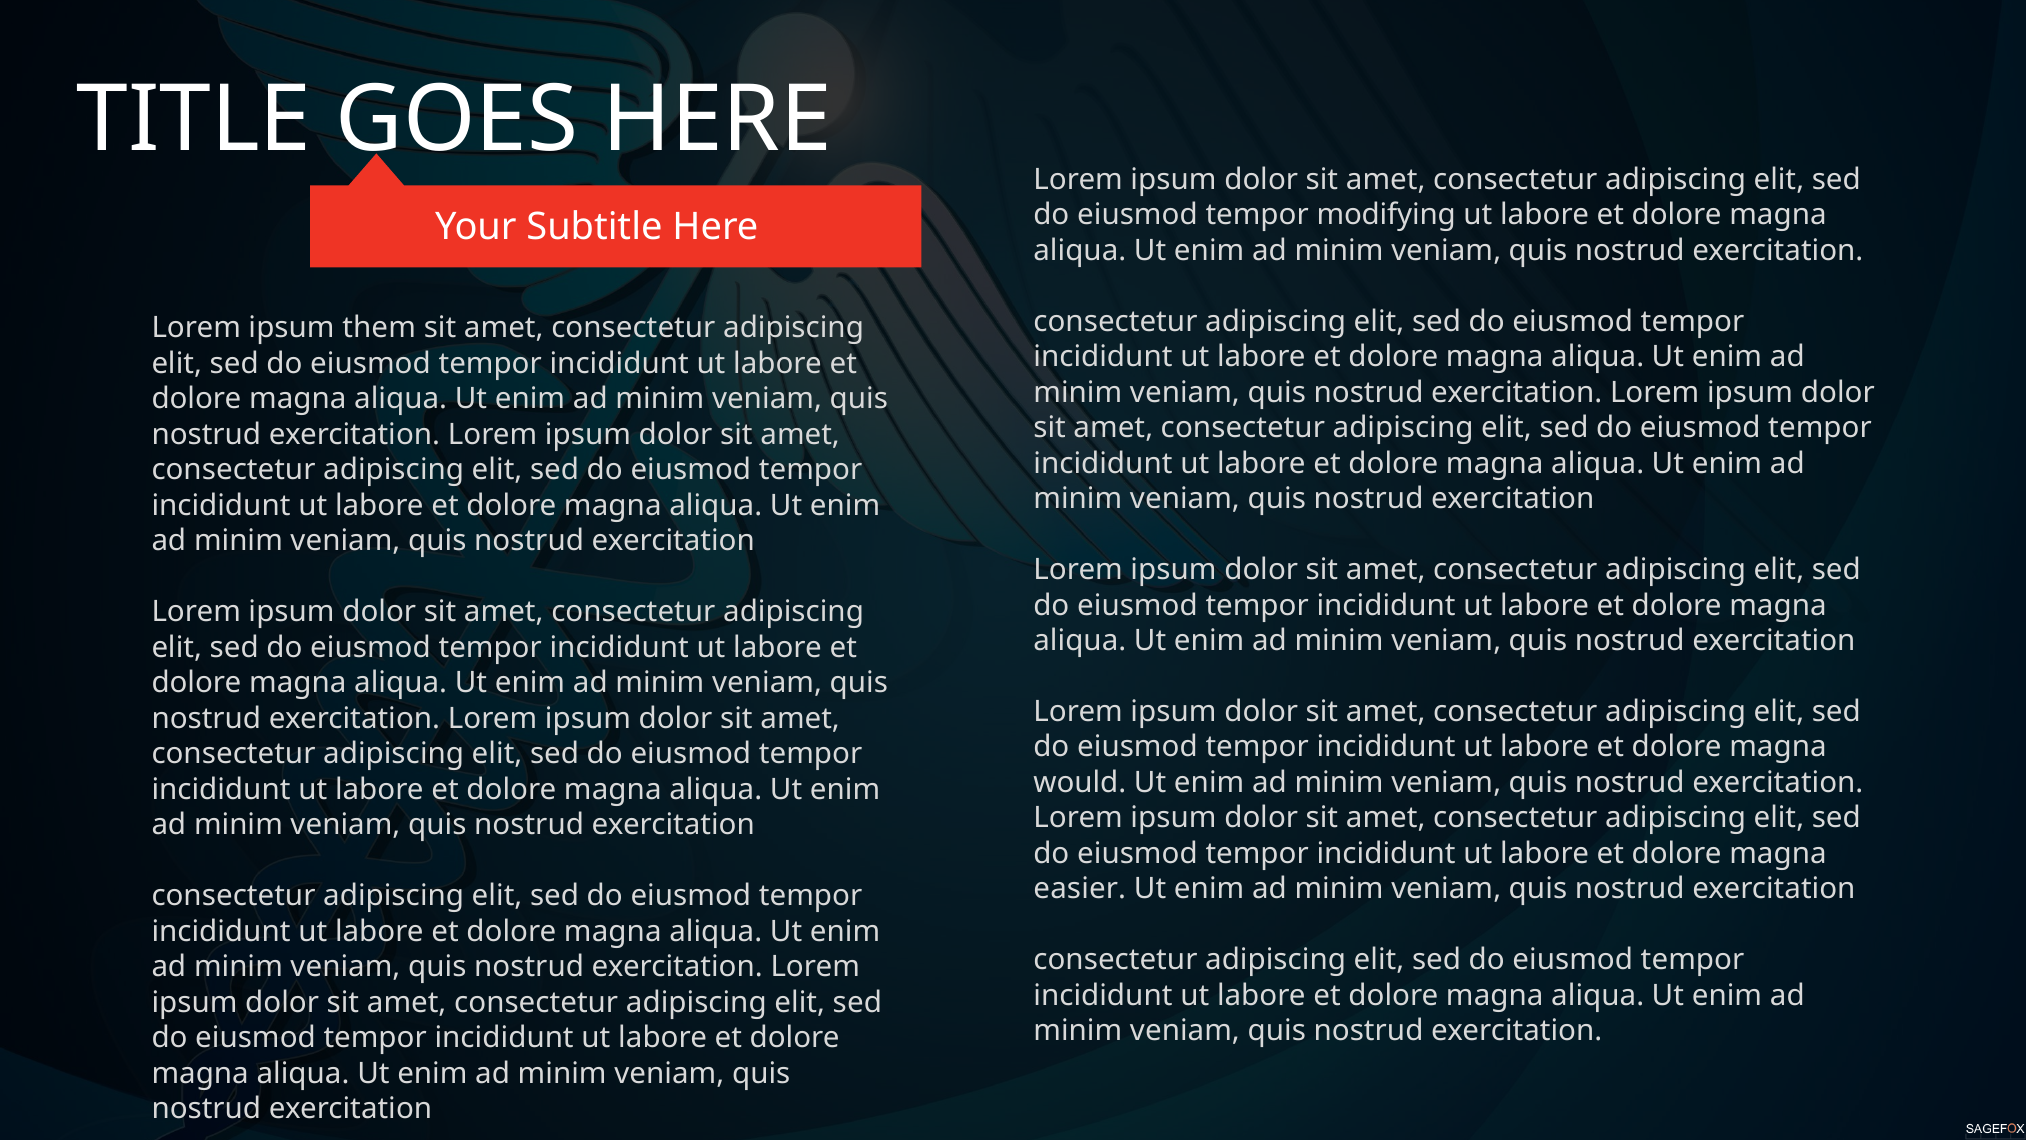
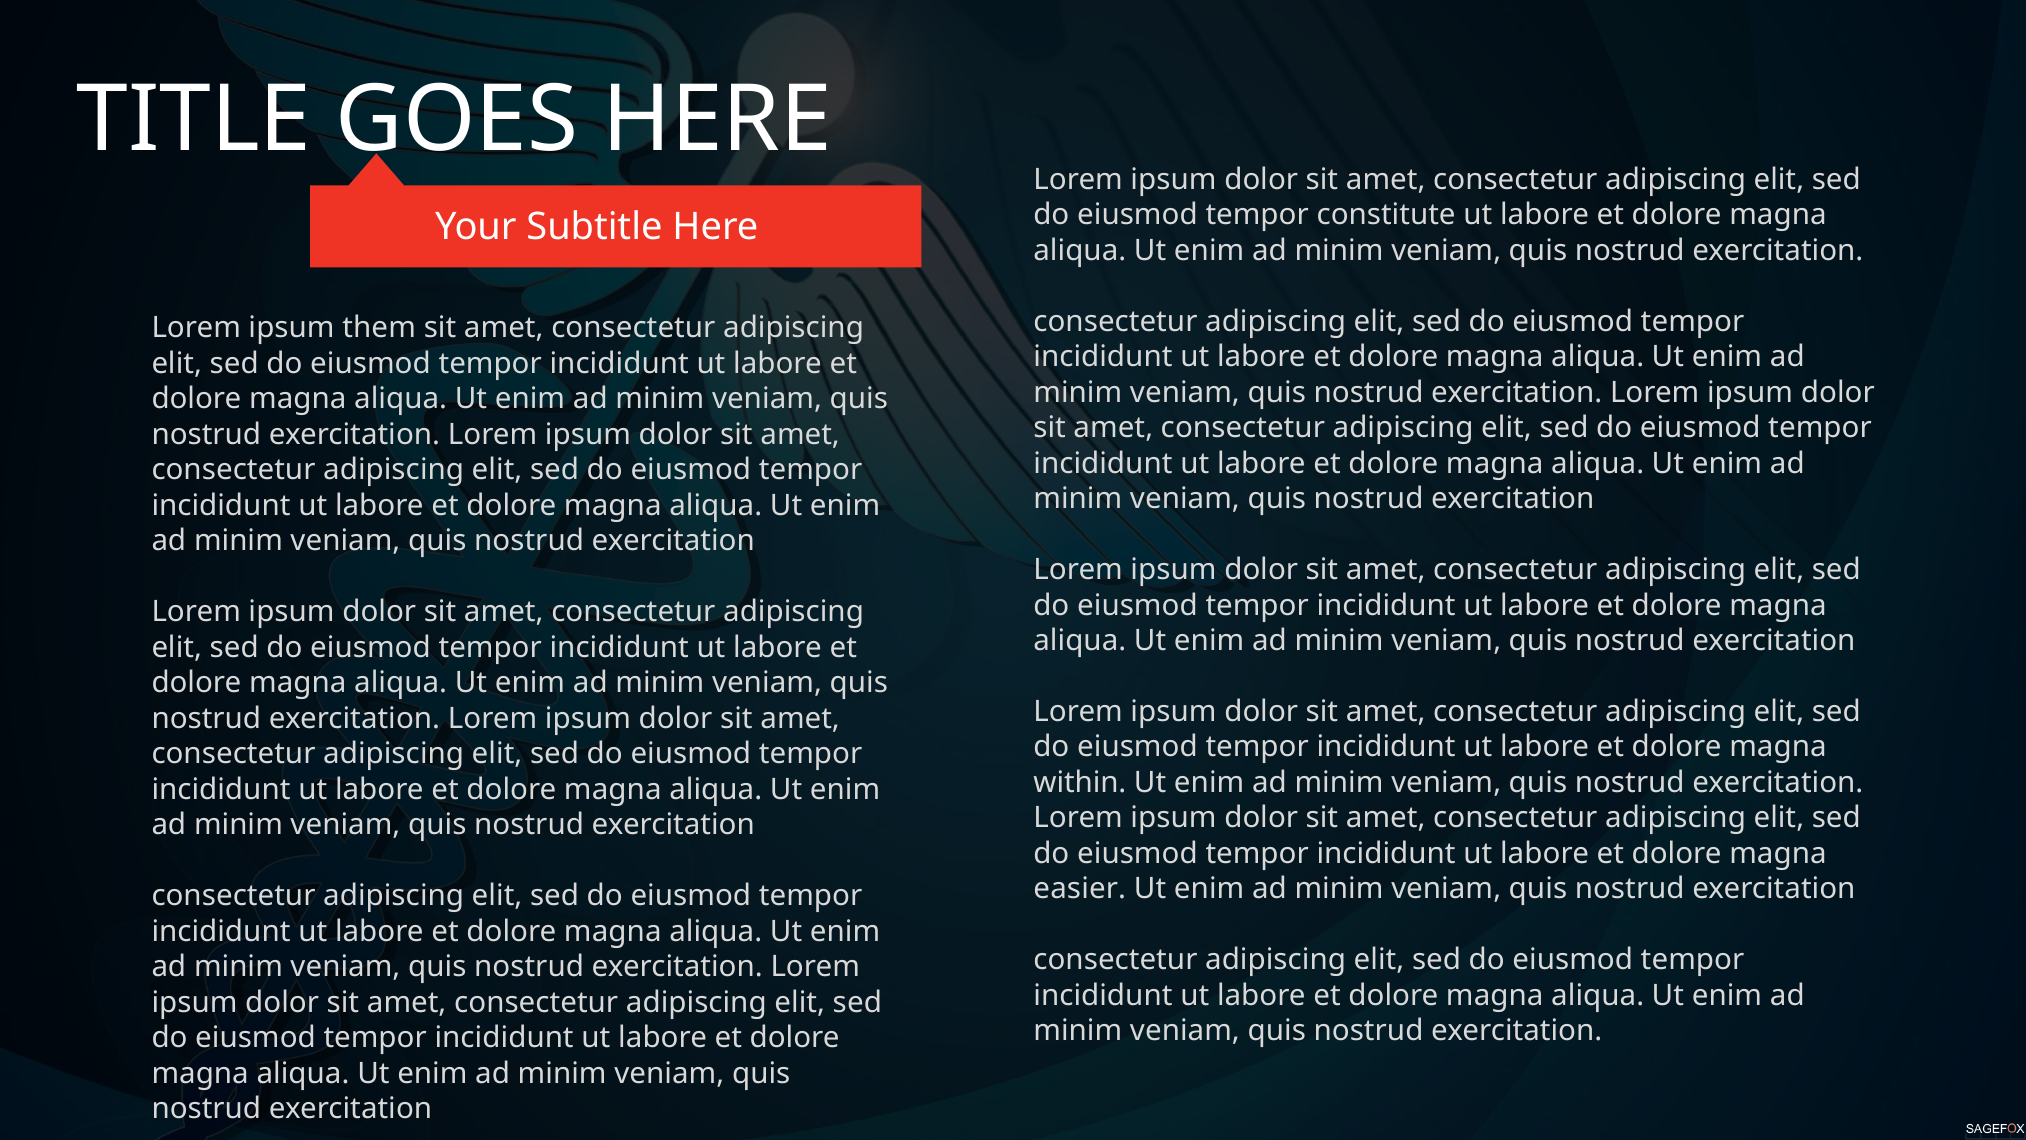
modifying: modifying -> constitute
would: would -> within
